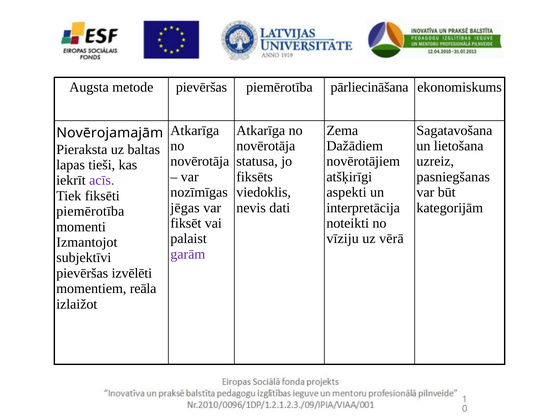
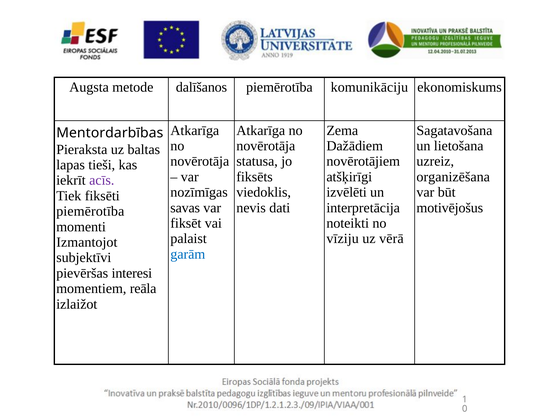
metode pievēršas: pievēršas -> dalīšanos
pārliecināšana: pārliecināšana -> komunikāciju
Novērojamajām: Novērojamajām -> Mentordarbības
pasniegšanas: pasniegšanas -> organizēšana
aspekti: aspekti -> izvēlēti
jēgas: jēgas -> savas
kategorijām: kategorijām -> motivējošus
garām colour: purple -> blue
izvēlēti: izvēlēti -> interesi
